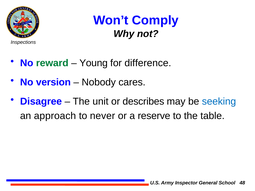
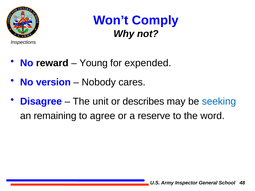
reward colour: green -> black
difference: difference -> expended
approach: approach -> remaining
never: never -> agree
table: table -> word
